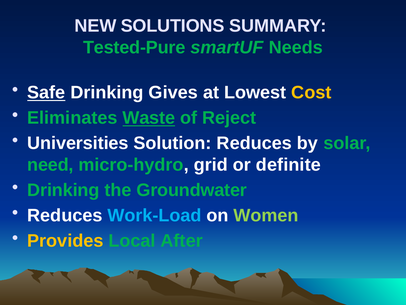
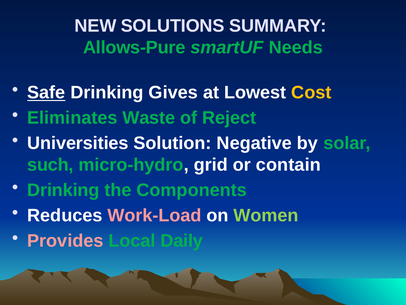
Tested-Pure: Tested-Pure -> Allows-Pure
Waste underline: present -> none
Solution Reduces: Reduces -> Negative
need: need -> such
definite: definite -> contain
Groundwater: Groundwater -> Components
Work-Load colour: light blue -> pink
Provides colour: yellow -> pink
After: After -> Daily
